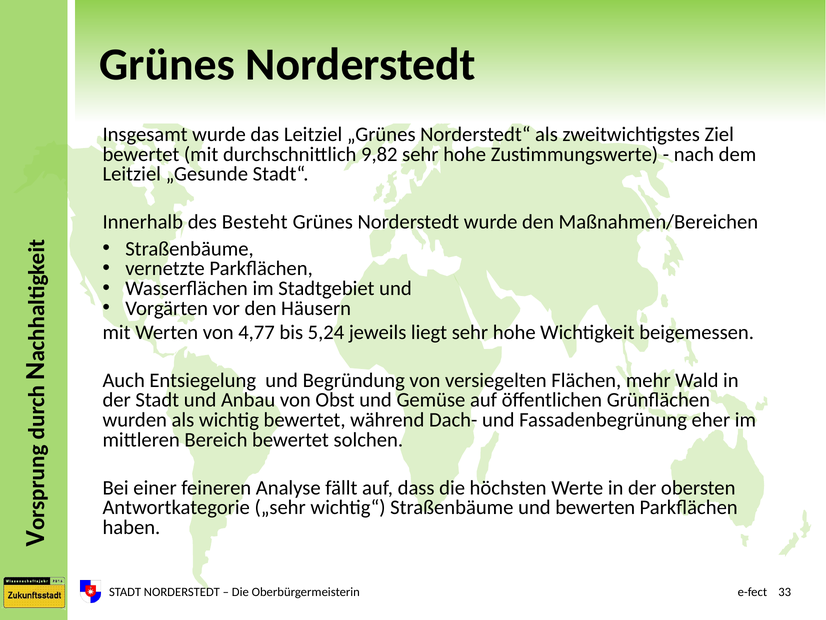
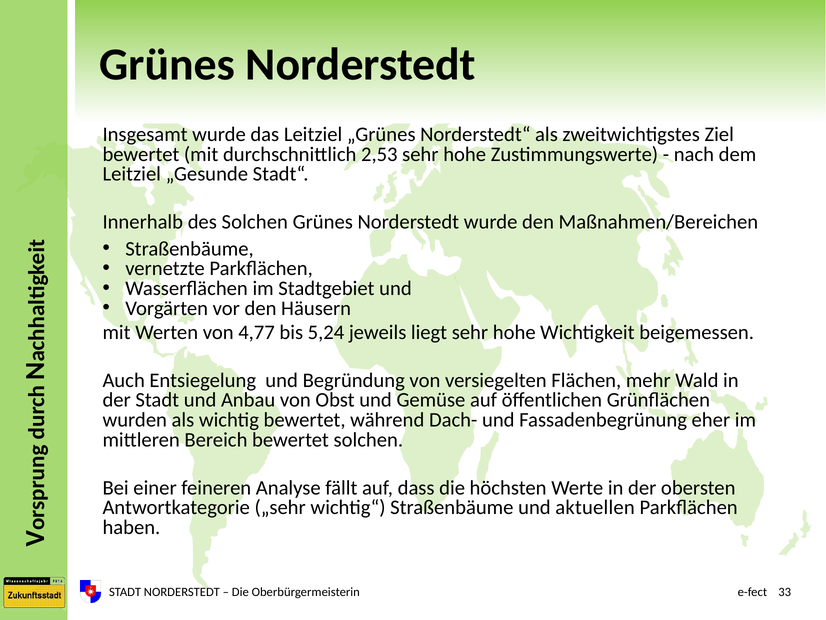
9,82: 9,82 -> 2,53
des Besteht: Besteht -> Solchen
bewerten: bewerten -> aktuellen
